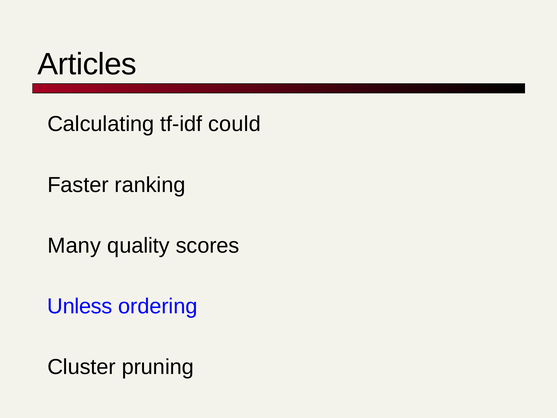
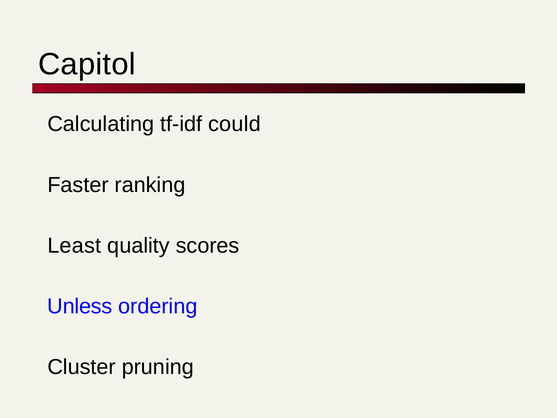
Articles: Articles -> Capitol
Many: Many -> Least
